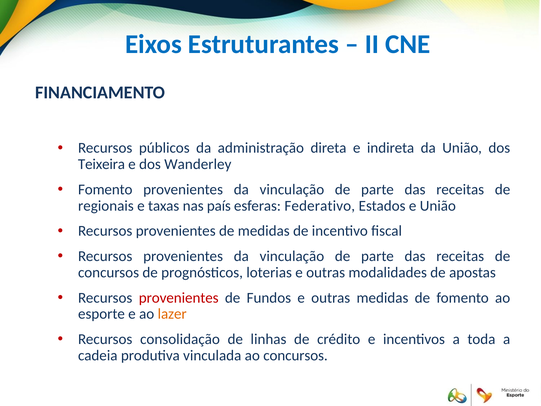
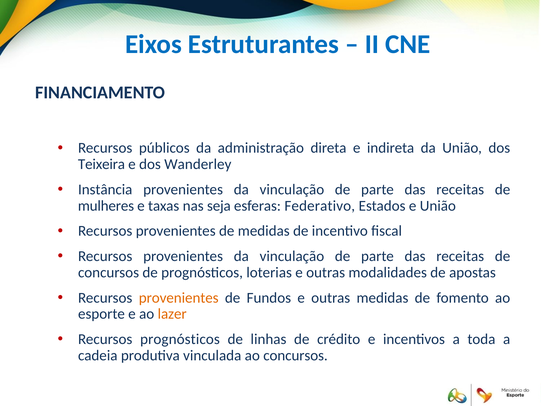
Fomento at (105, 189): Fomento -> Instância
regionais: regionais -> mulheres
país: país -> seja
provenientes at (179, 298) colour: red -> orange
Recursos consolidação: consolidação -> prognósticos
